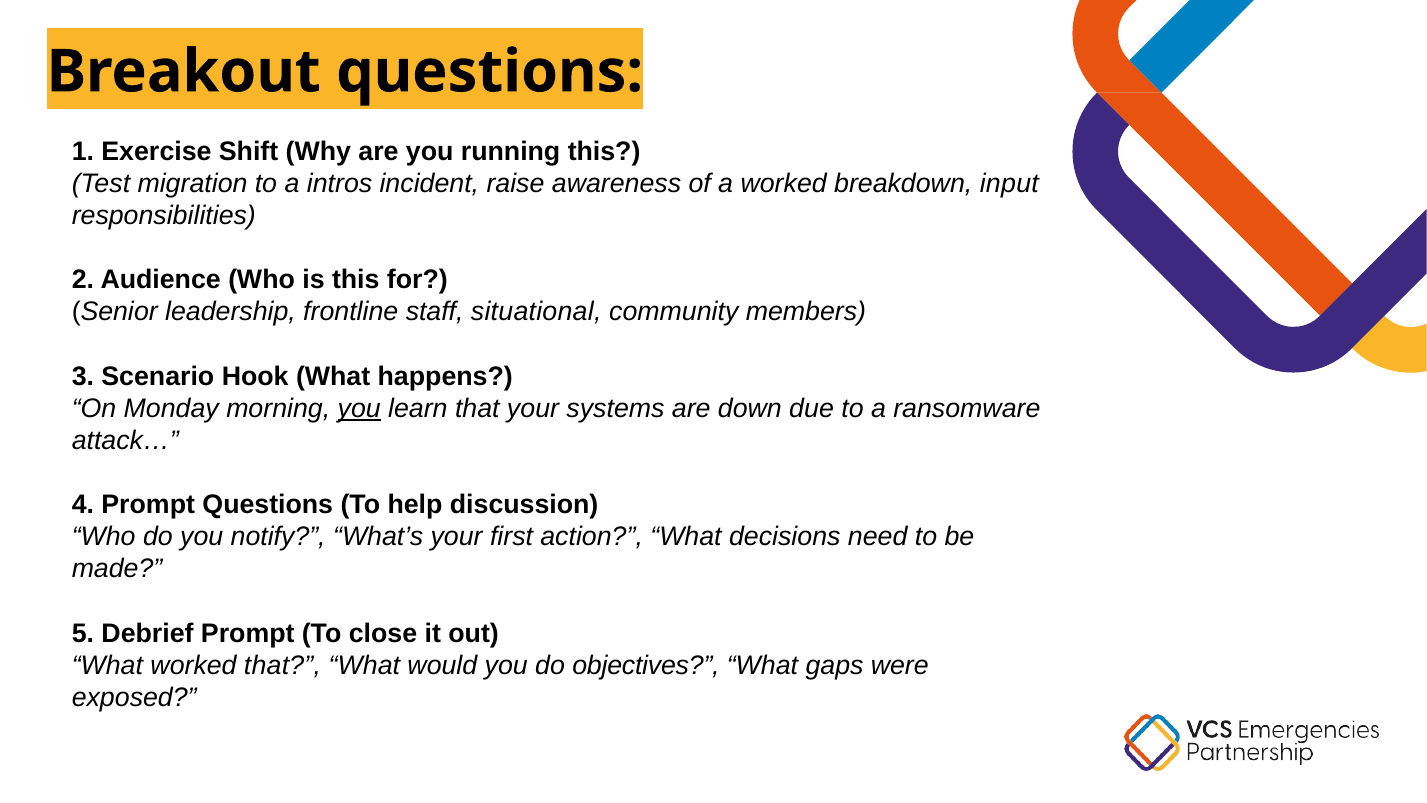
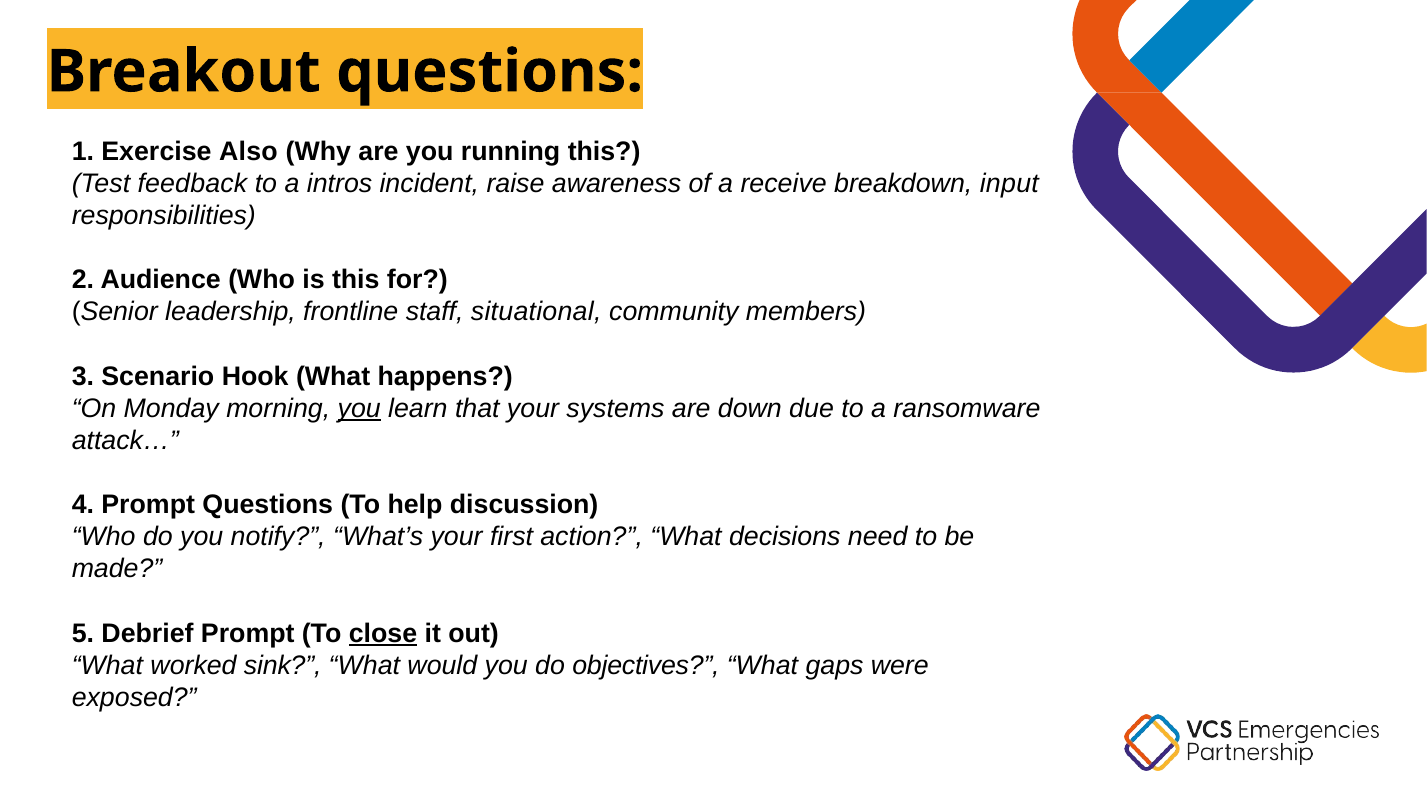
Shift: Shift -> Also
migration: migration -> feedback
a worked: worked -> receive
close underline: none -> present
worked that: that -> sink
